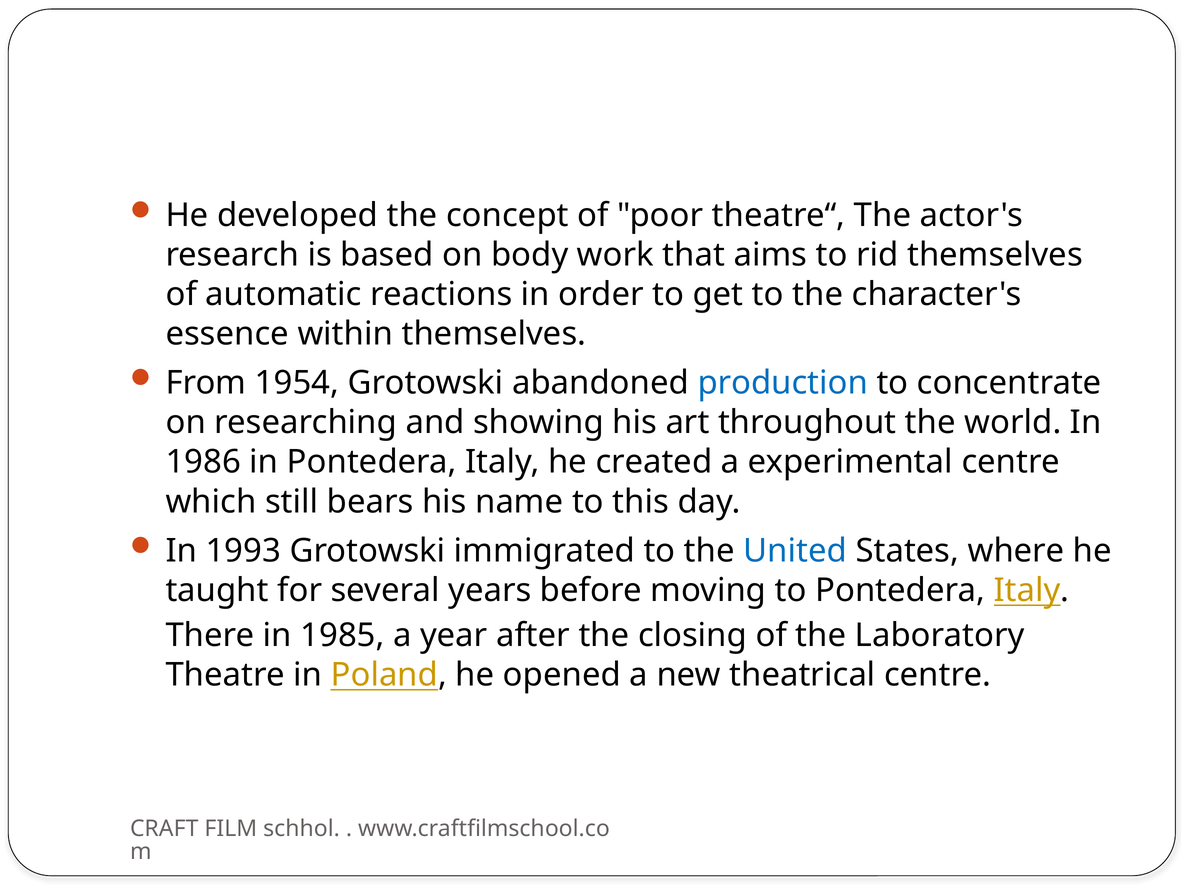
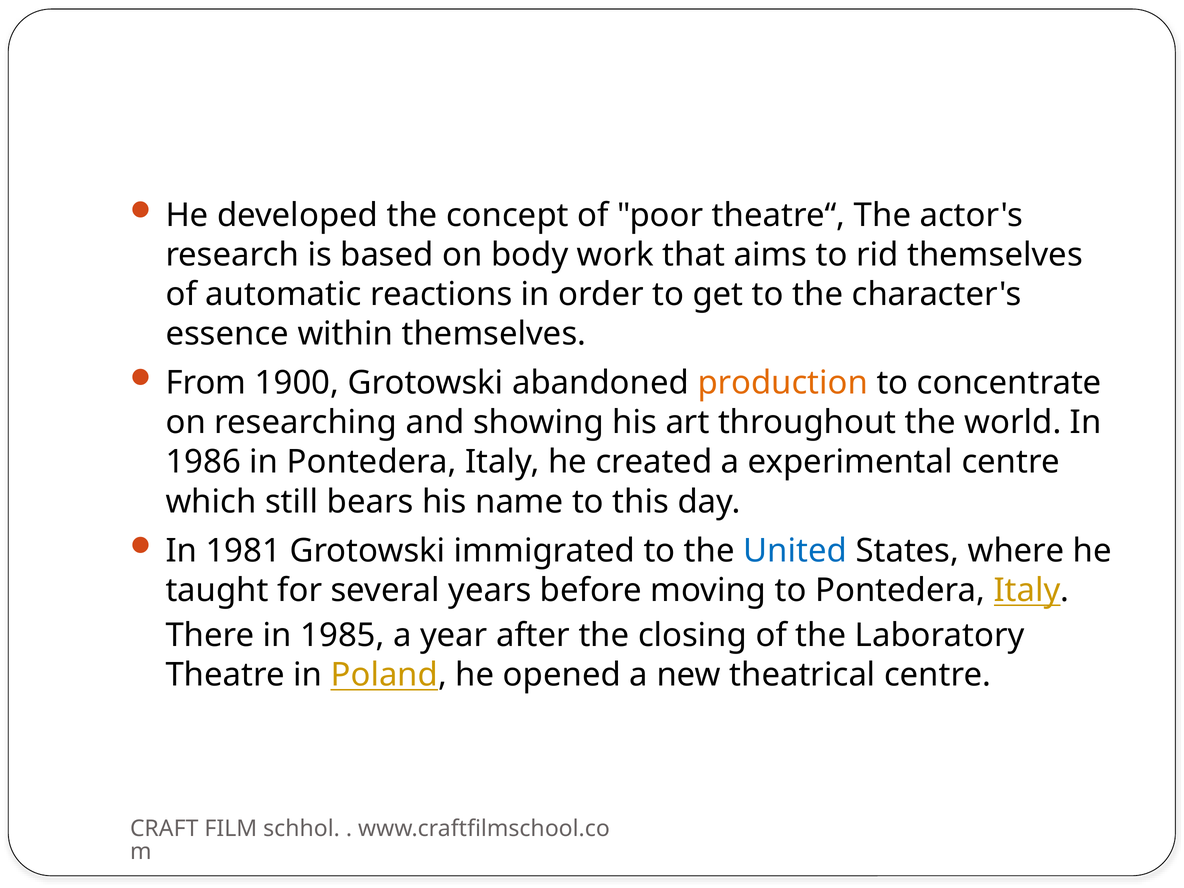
1954: 1954 -> 1900
production colour: blue -> orange
1993: 1993 -> 1981
